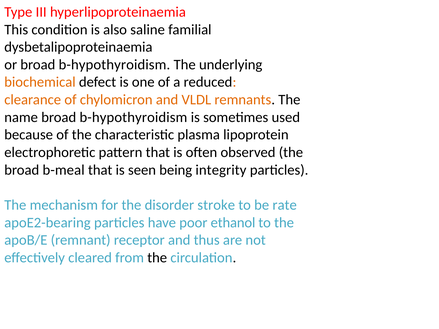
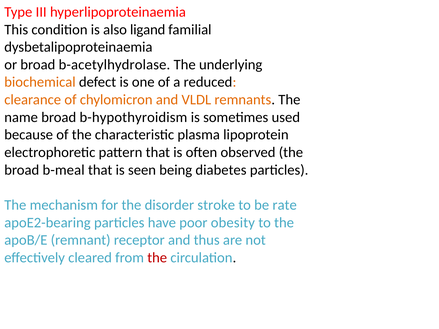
saline: saline -> ligand
or broad b-hypothyroidism: b-hypothyroidism -> b-acetylhydrolase
integrity: integrity -> diabetes
ethanol: ethanol -> obesity
the at (157, 258) colour: black -> red
